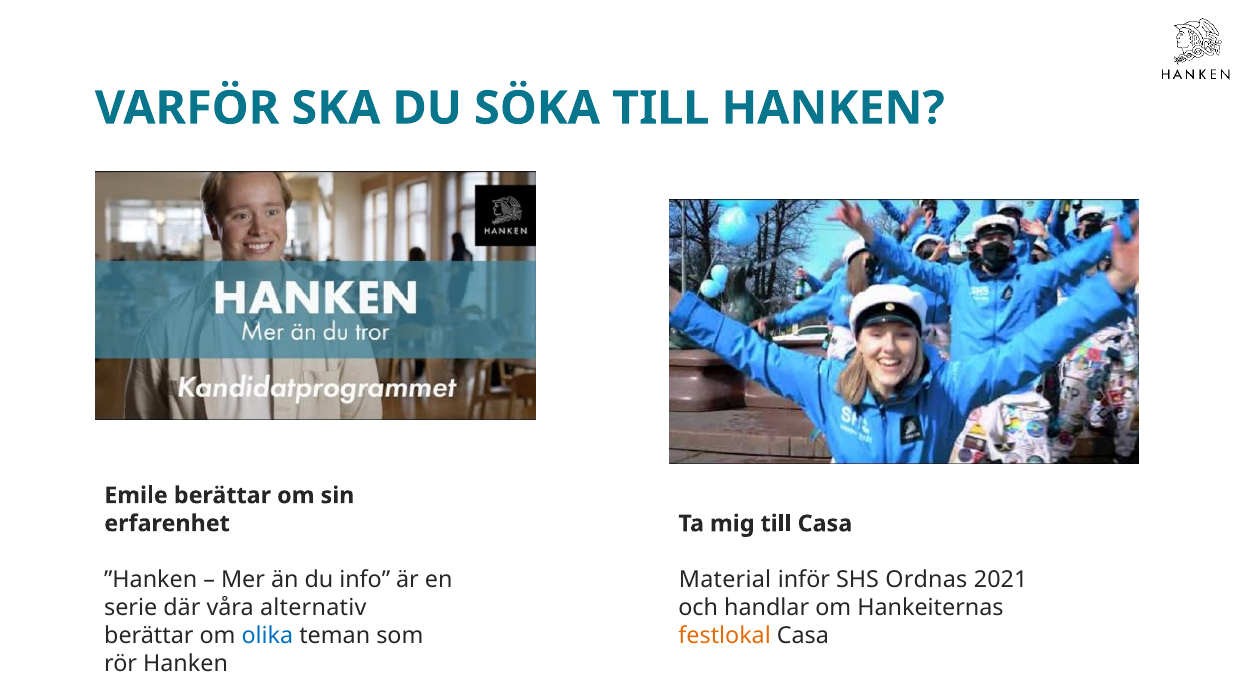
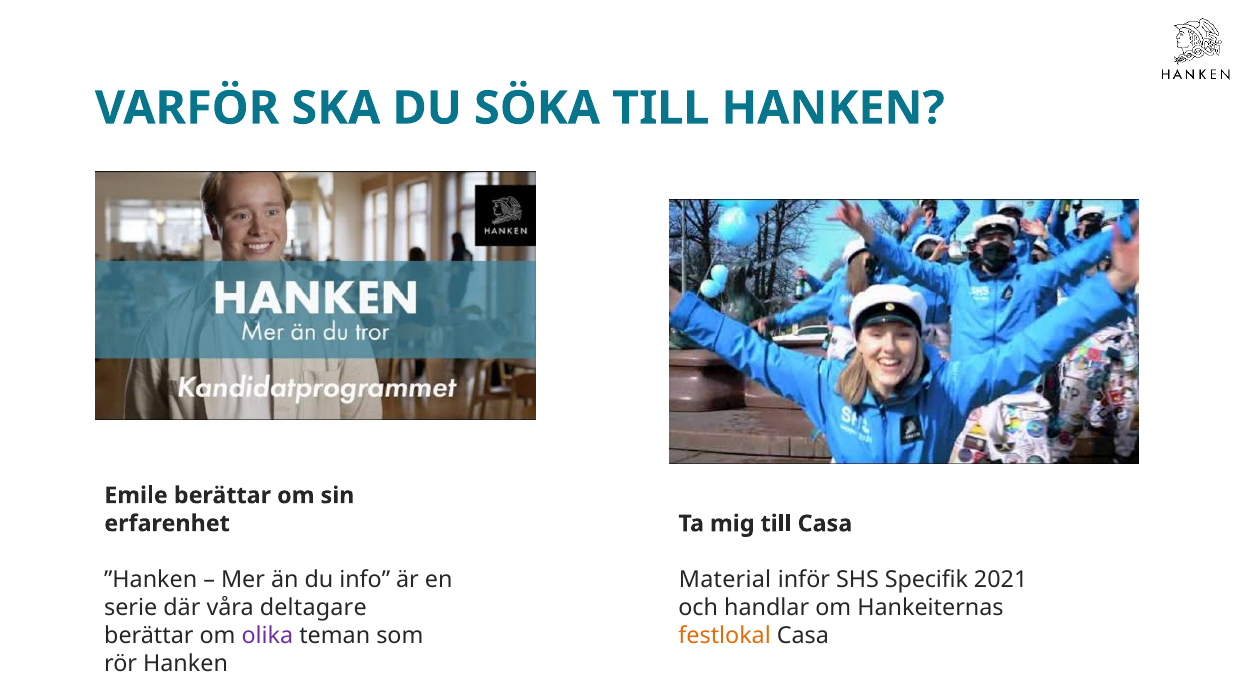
Ordnas: Ordnas -> Specifik
alternativ: alternativ -> deltagare
olika colour: blue -> purple
